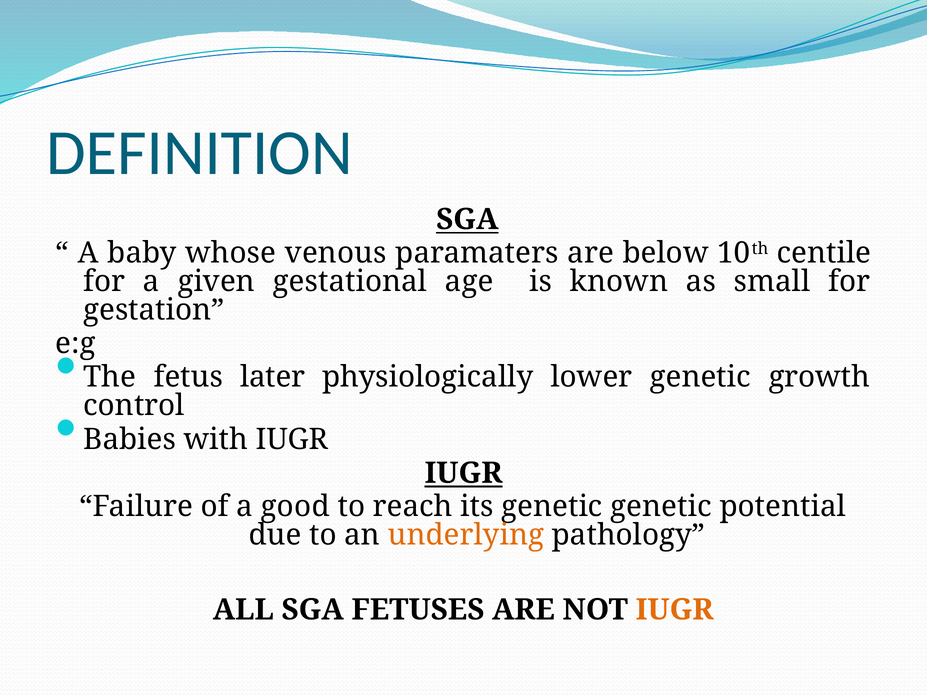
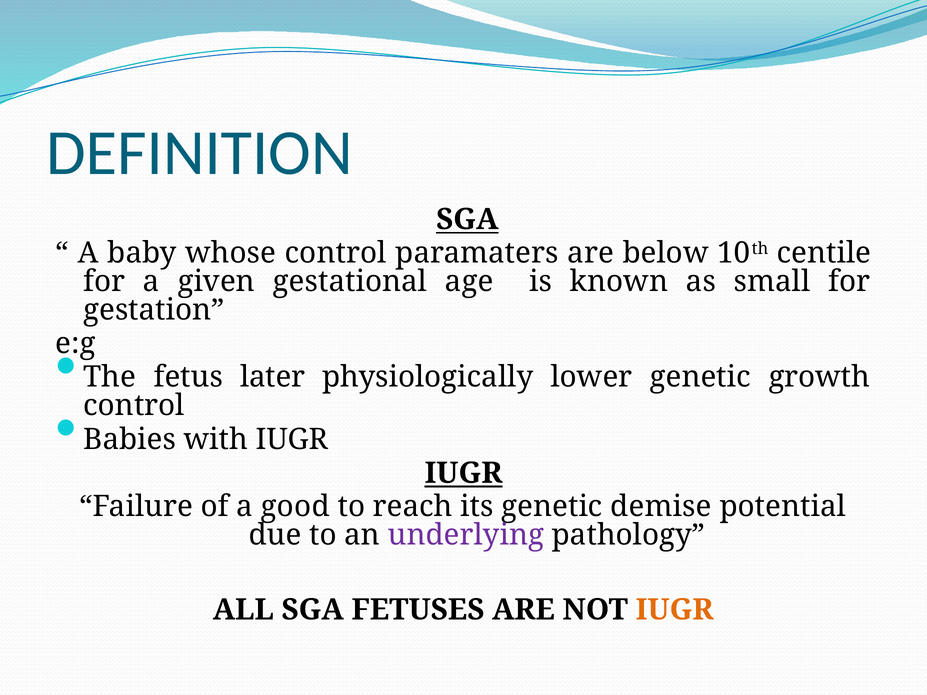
whose venous: venous -> control
genetic genetic: genetic -> demise
underlying colour: orange -> purple
